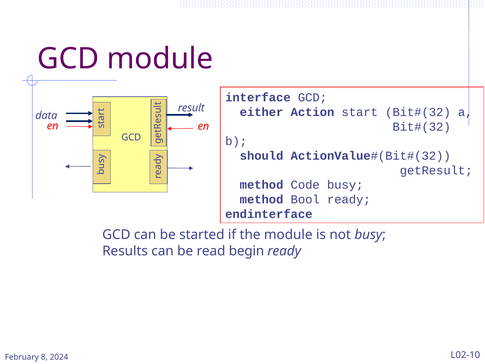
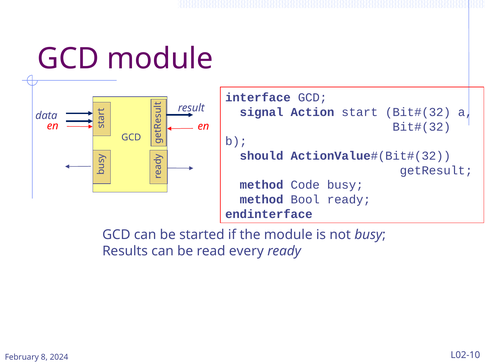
either: either -> signal
begin: begin -> every
